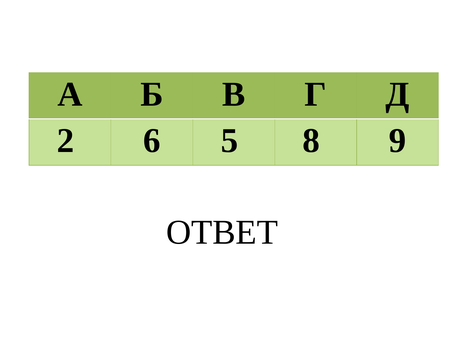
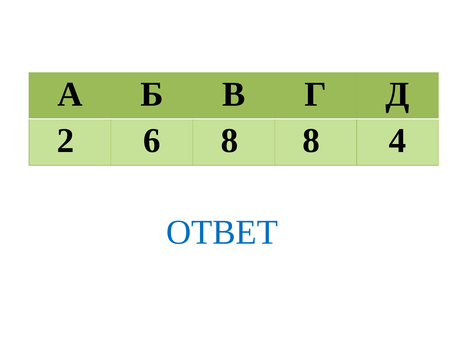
6 5: 5 -> 8
9: 9 -> 4
ОТВЕТ colour: black -> blue
